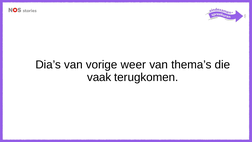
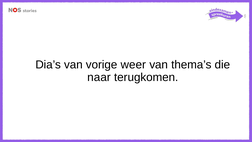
vaak: vaak -> naar
